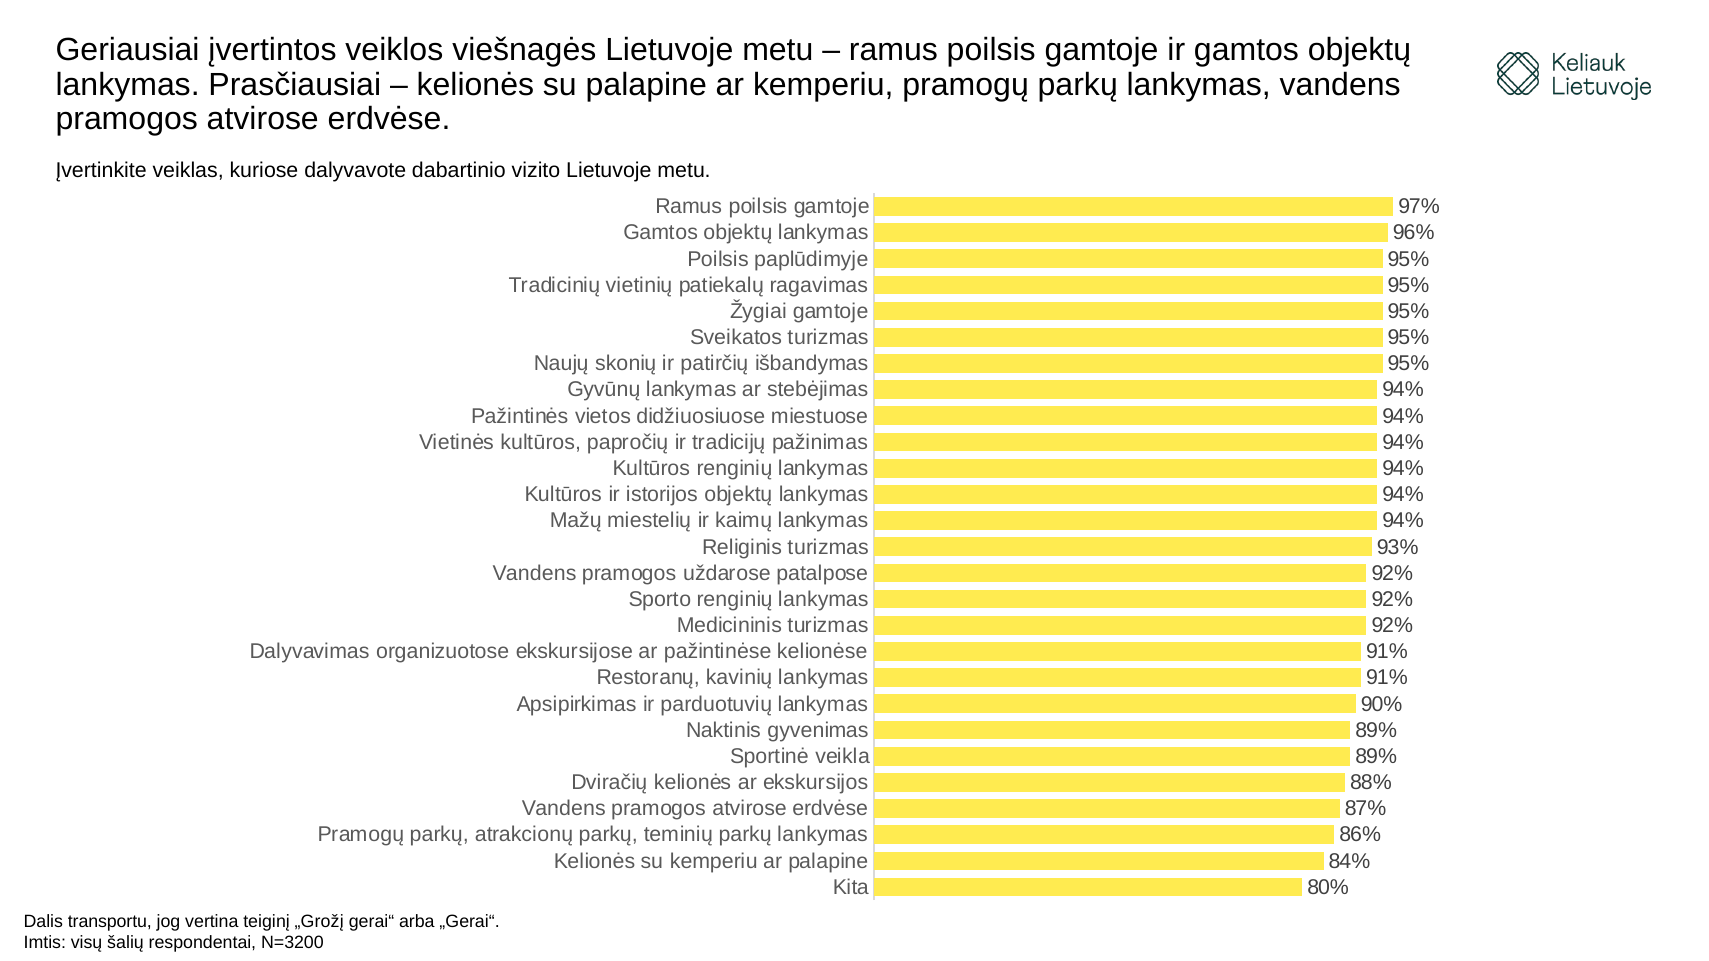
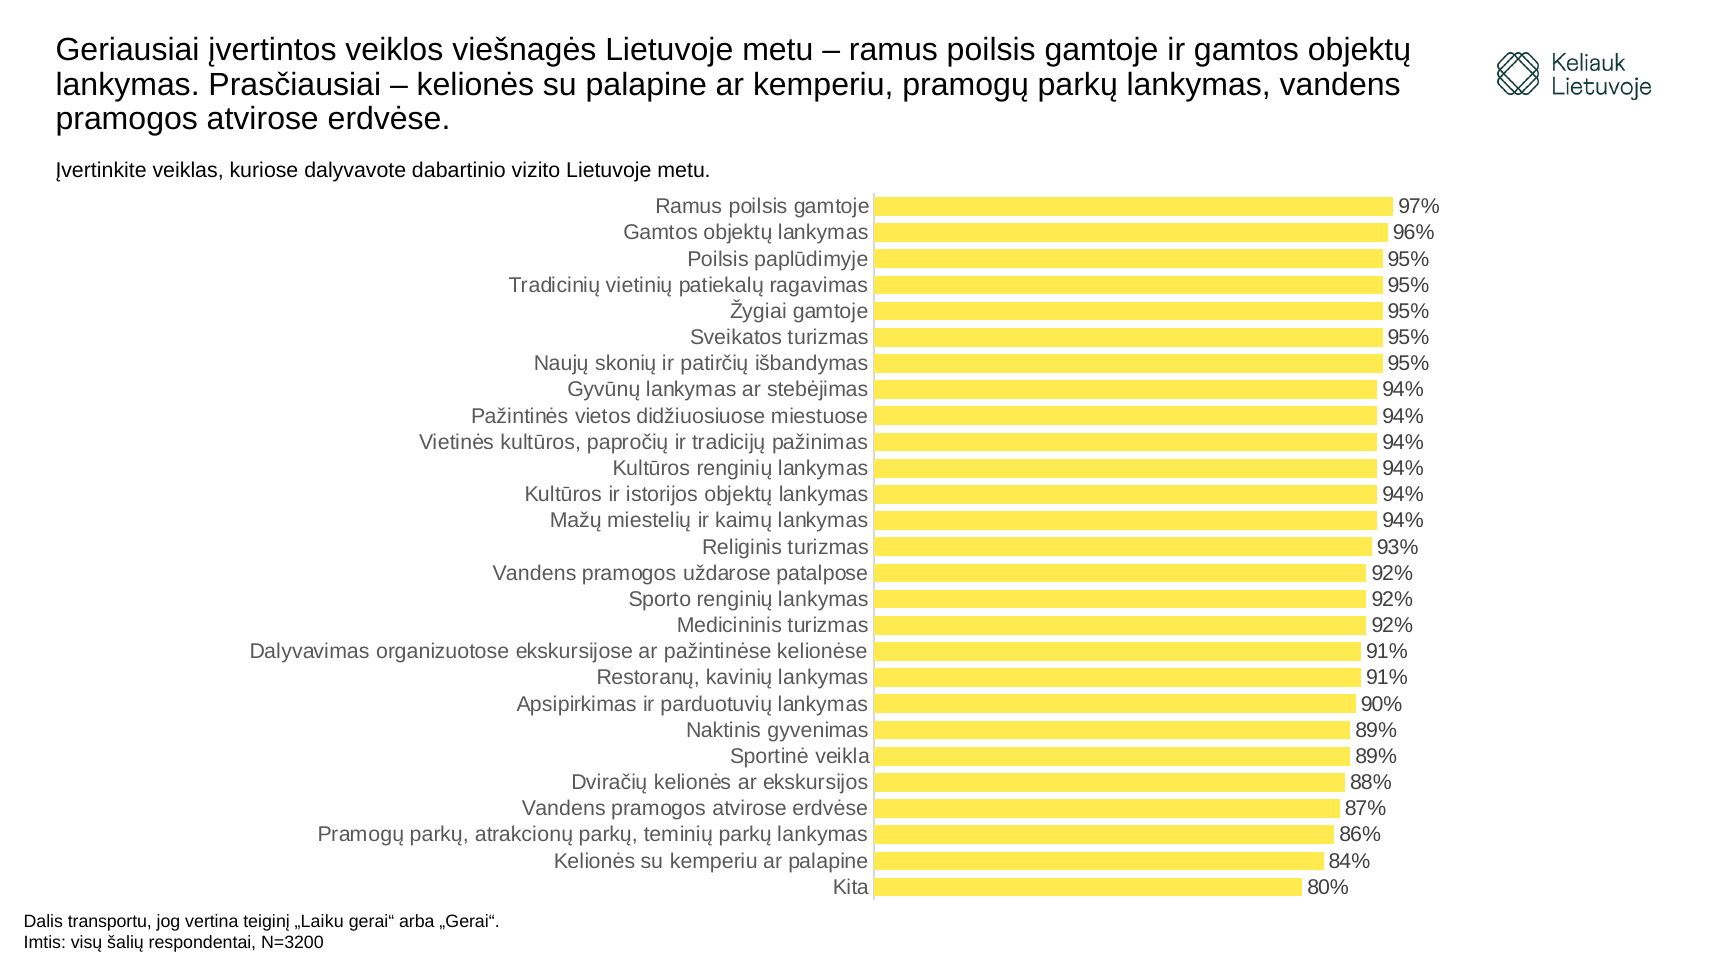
„Grožį: „Grožį -> „Laiku
